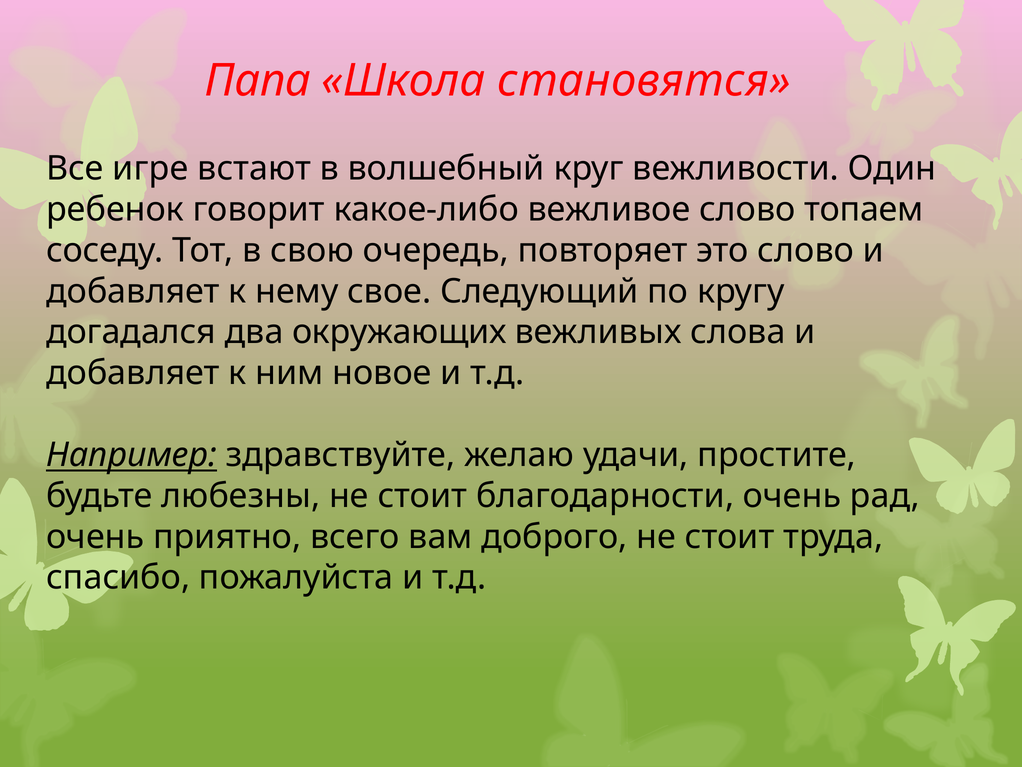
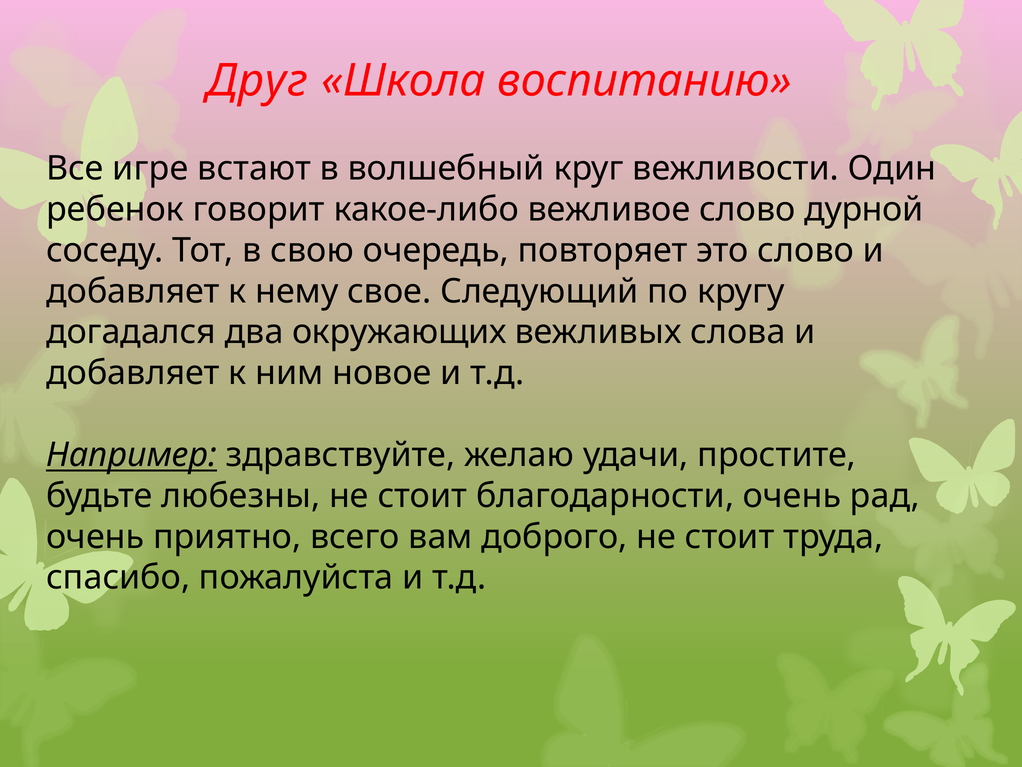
Папа: Папа -> Друг
становятся: становятся -> воспитанию
топаем: топаем -> дурной
